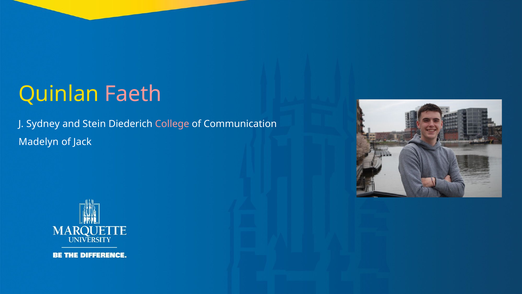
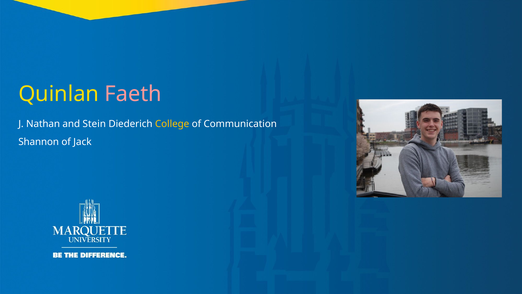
Sydney: Sydney -> Nathan
College colour: pink -> yellow
Madelyn: Madelyn -> Shannon
